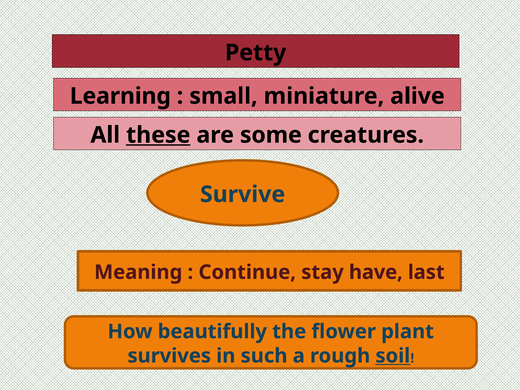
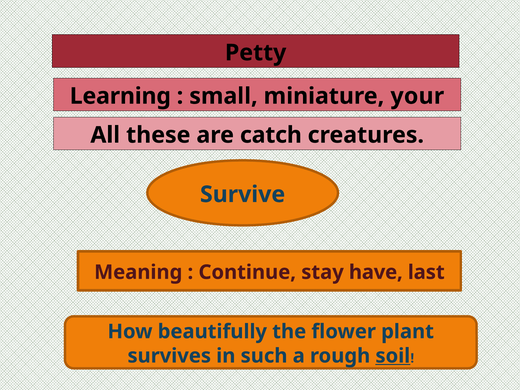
alive: alive -> your
these underline: present -> none
some: some -> catch
